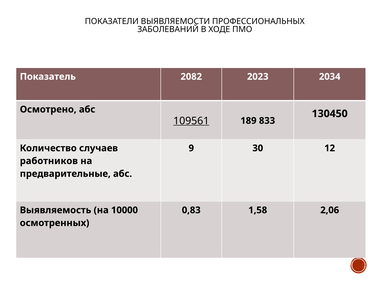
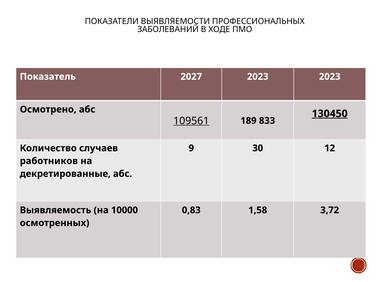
2082: 2082 -> 2027
2023 2034: 2034 -> 2023
130450 underline: none -> present
предварительные: предварительные -> декретированные
2,06: 2,06 -> 3,72
